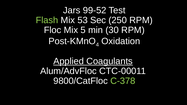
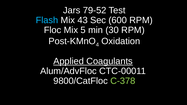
99-52: 99-52 -> 79-52
Flash colour: light green -> light blue
53: 53 -> 43
250: 250 -> 600
